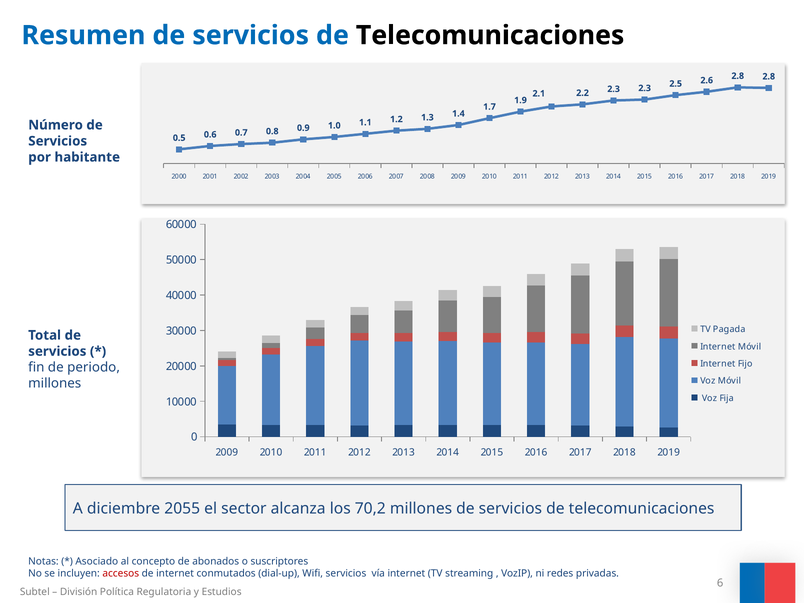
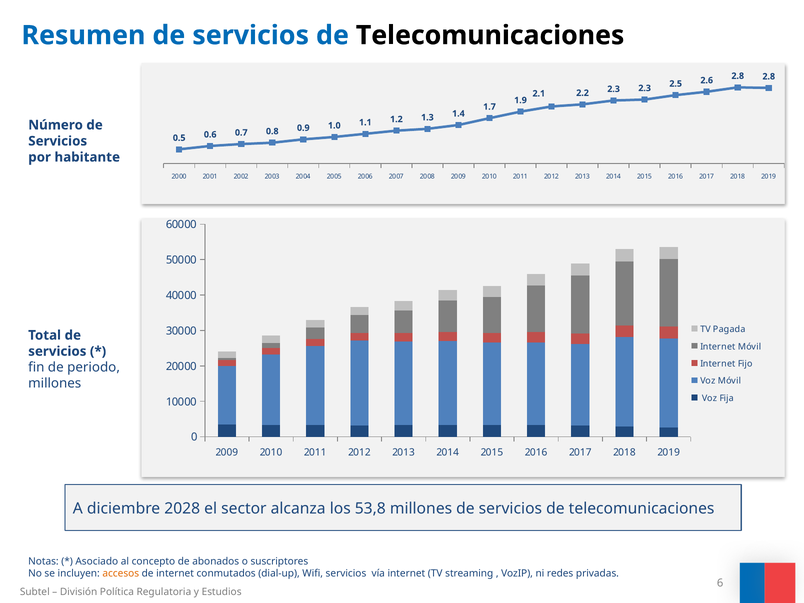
2055: 2055 -> 2028
70,2: 70,2 -> 53,8
accesos colour: red -> orange
